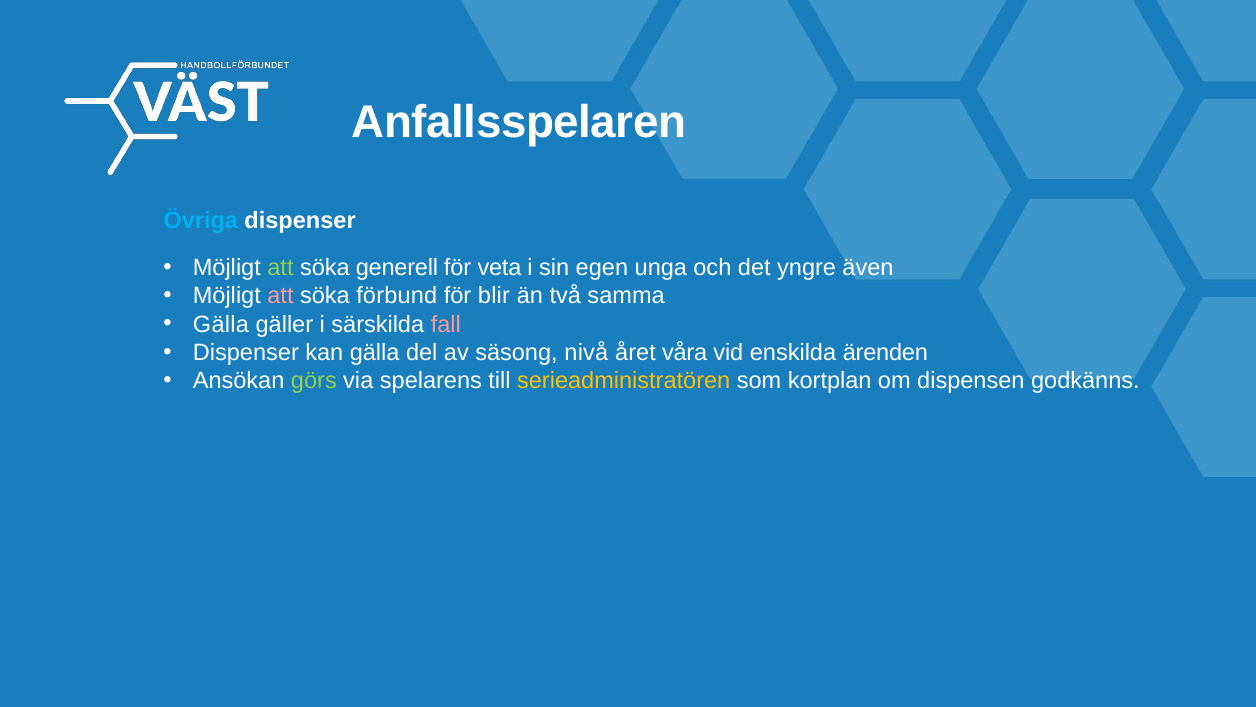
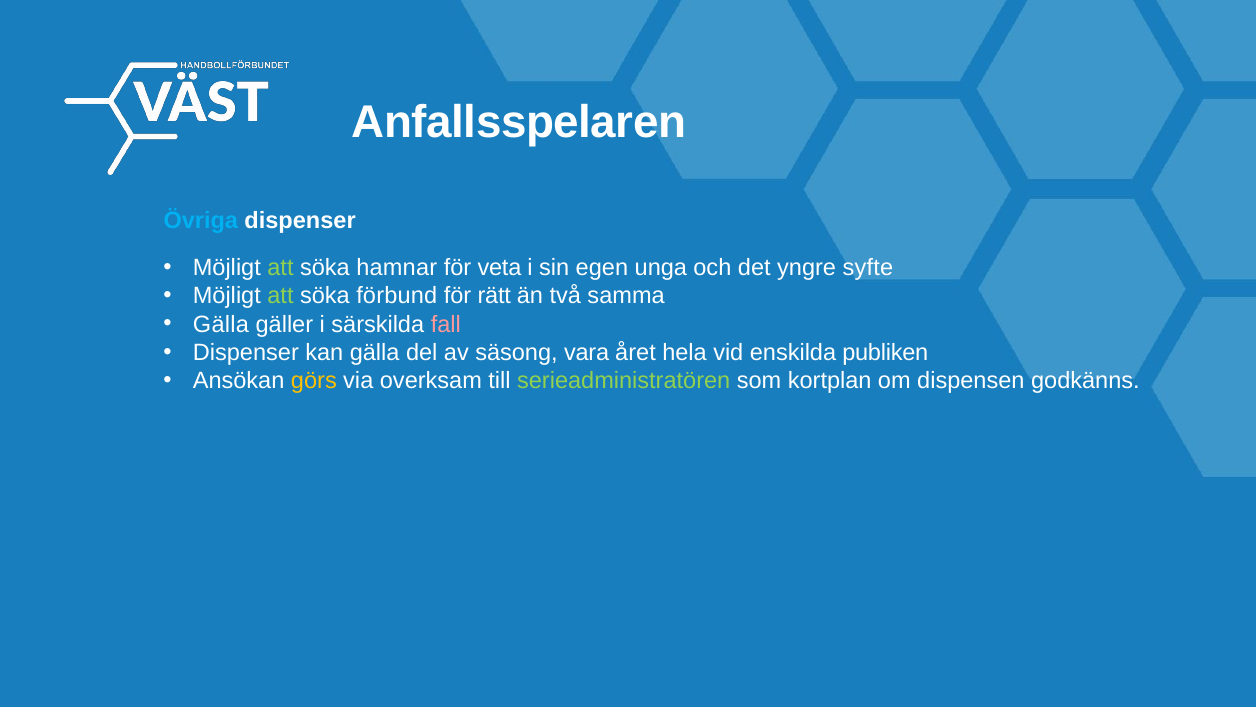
generell: generell -> hamnar
även: även -> syfte
att at (280, 296) colour: pink -> light green
blir: blir -> rätt
nivå: nivå -> vara
våra: våra -> hela
ärenden: ärenden -> publiken
görs colour: light green -> yellow
spelarens: spelarens -> overksam
serieadministratören colour: yellow -> light green
